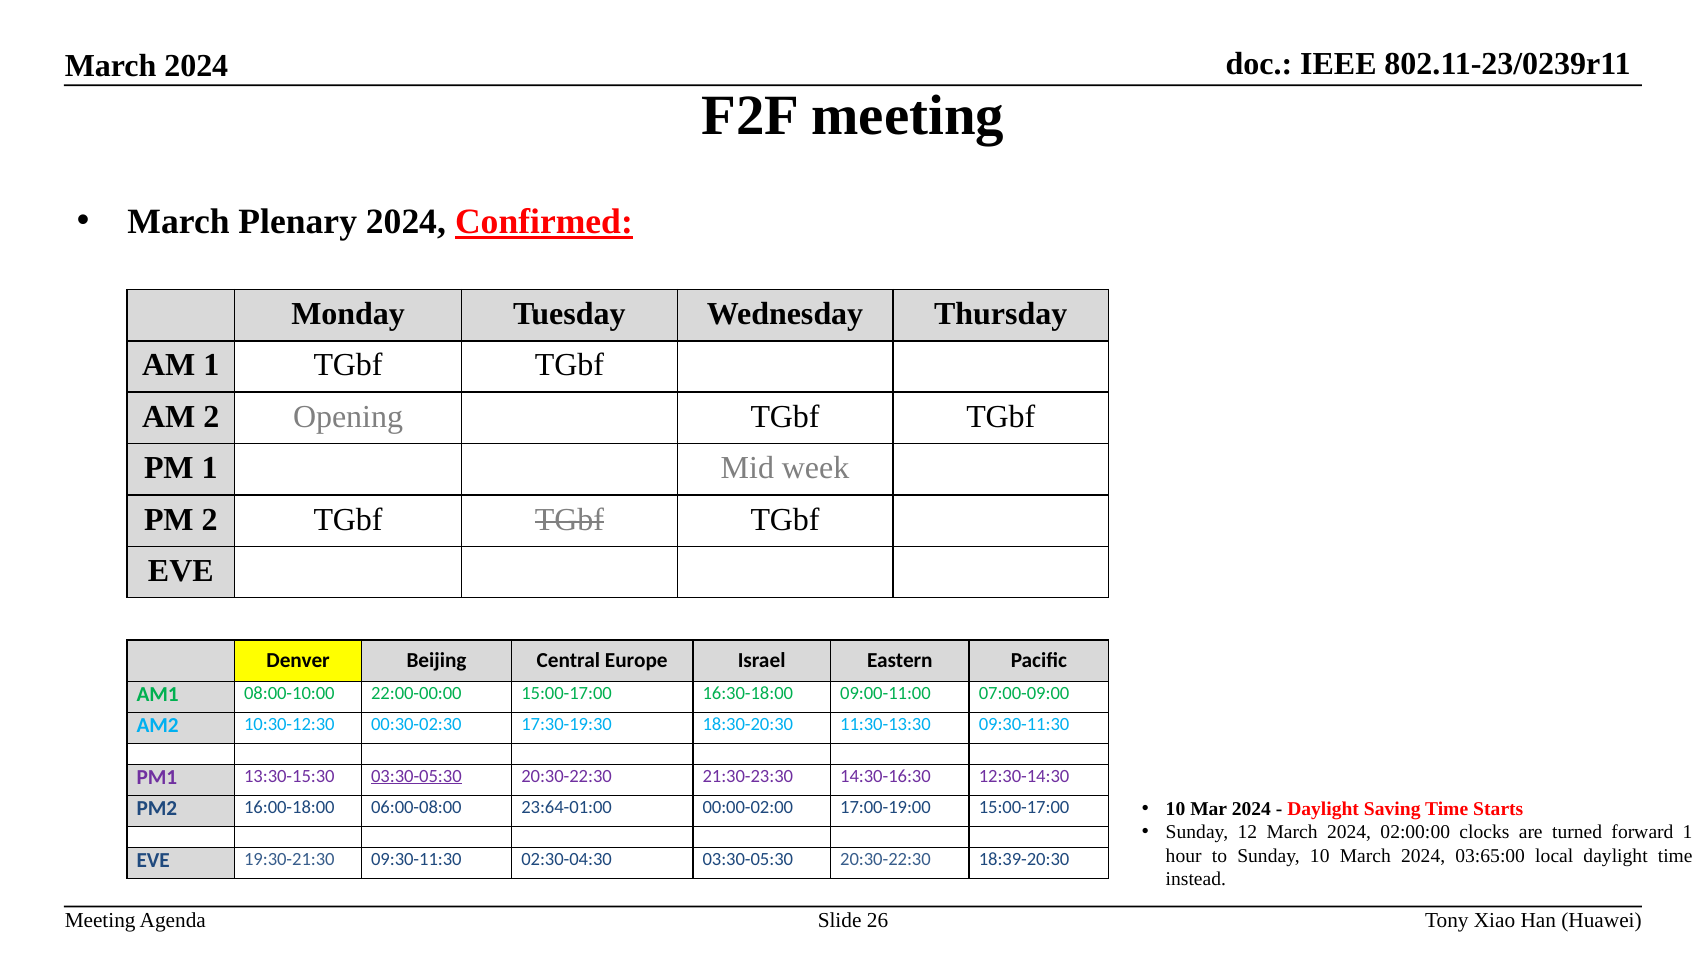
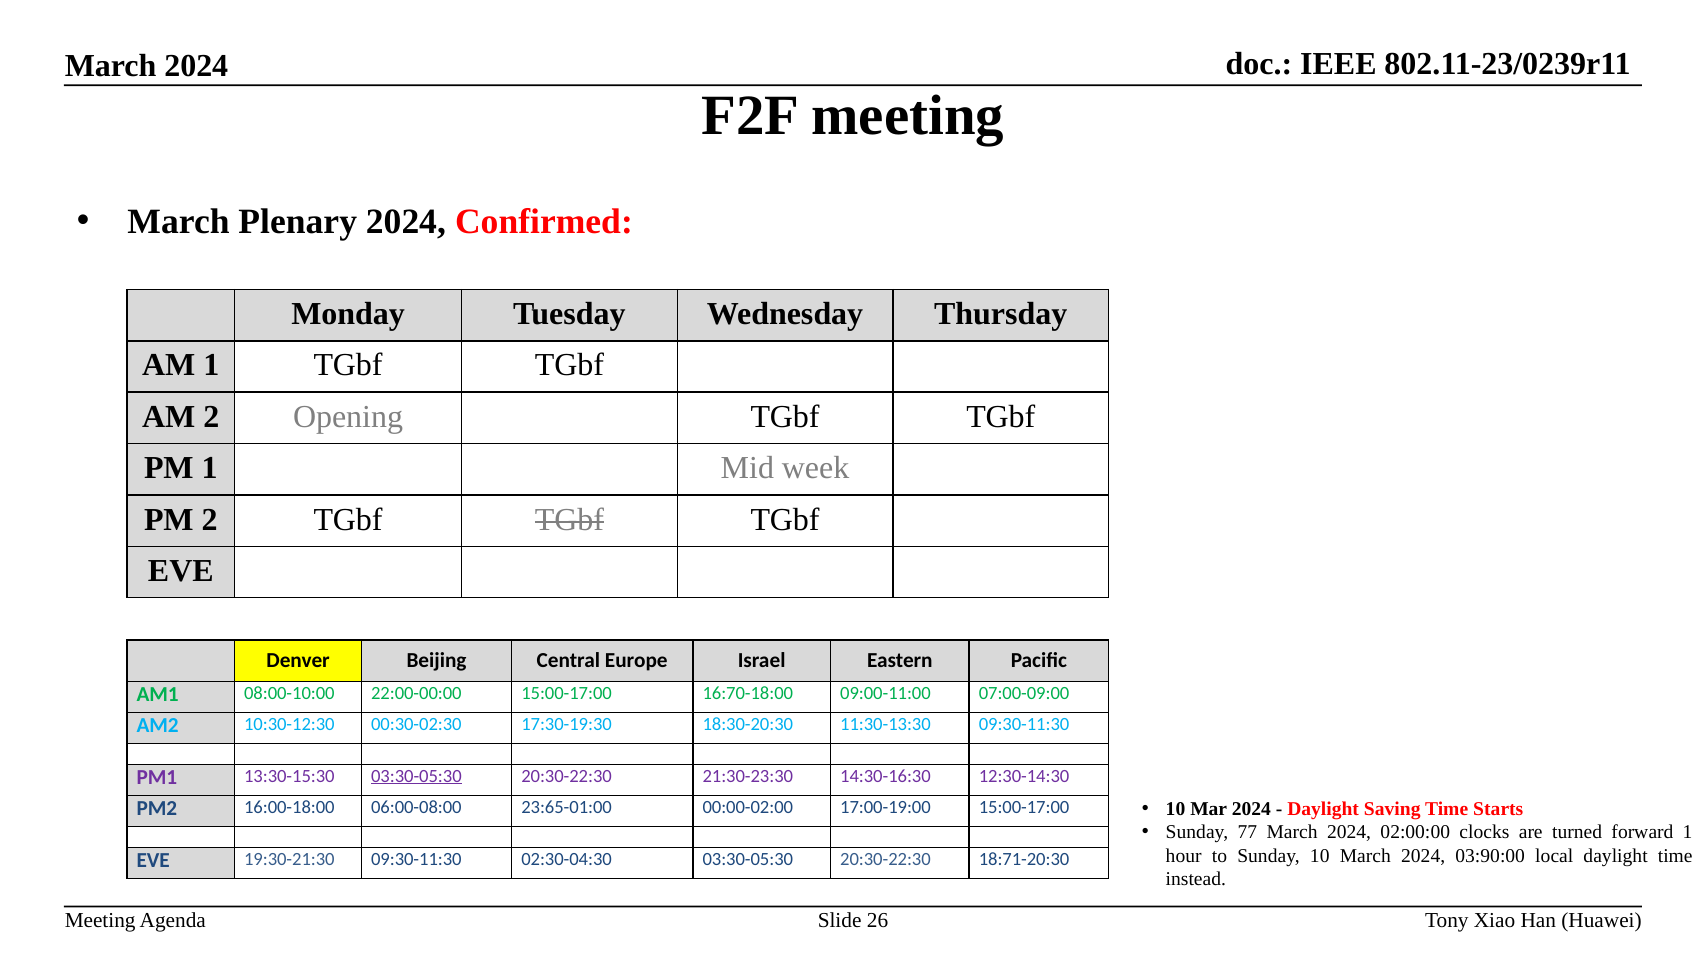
Confirmed underline: present -> none
16:30-18:00: 16:30-18:00 -> 16:70-18:00
23:64-01:00: 23:64-01:00 -> 23:65-01:00
12: 12 -> 77
03:65:00: 03:65:00 -> 03:90:00
18:39-20:30: 18:39-20:30 -> 18:71-20:30
